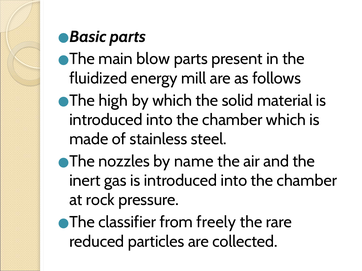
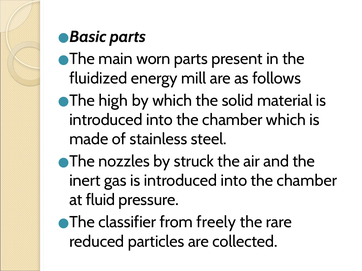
blow: blow -> worn
name: name -> struck
rock: rock -> fluid
